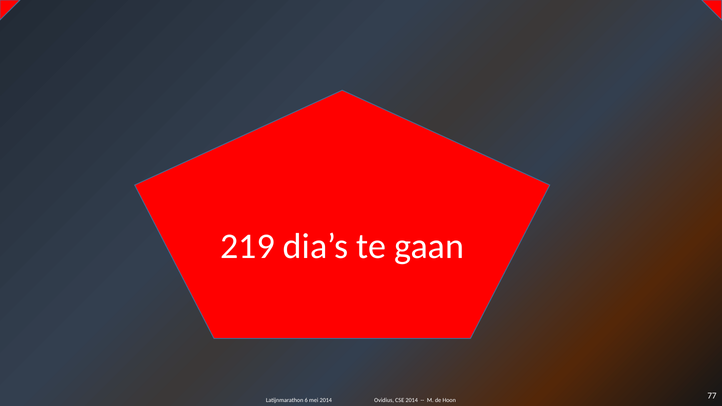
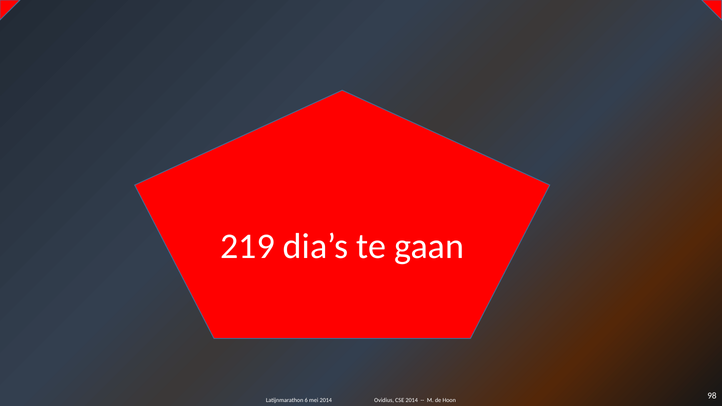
77: 77 -> 98
